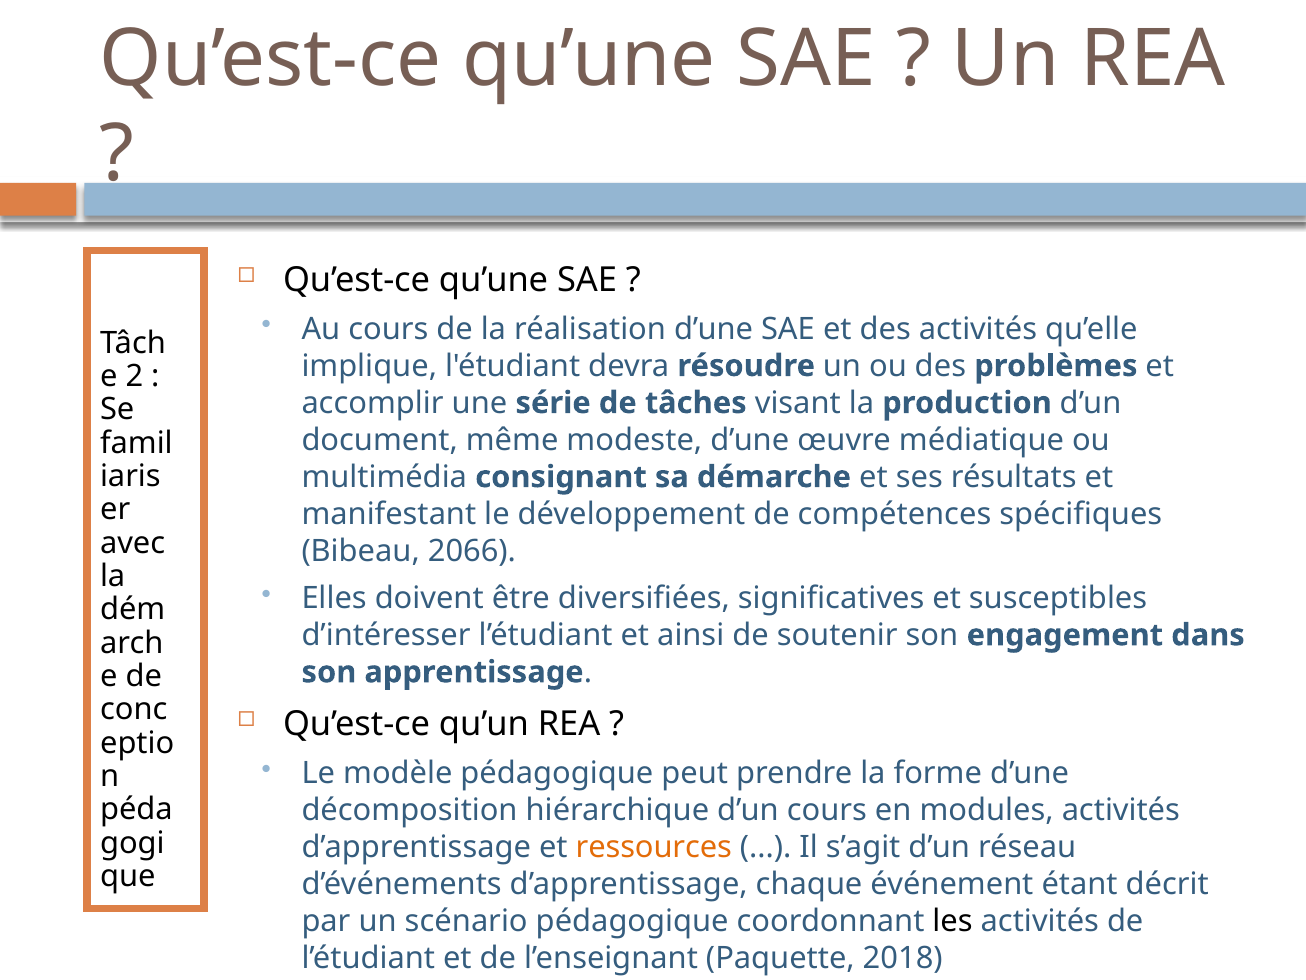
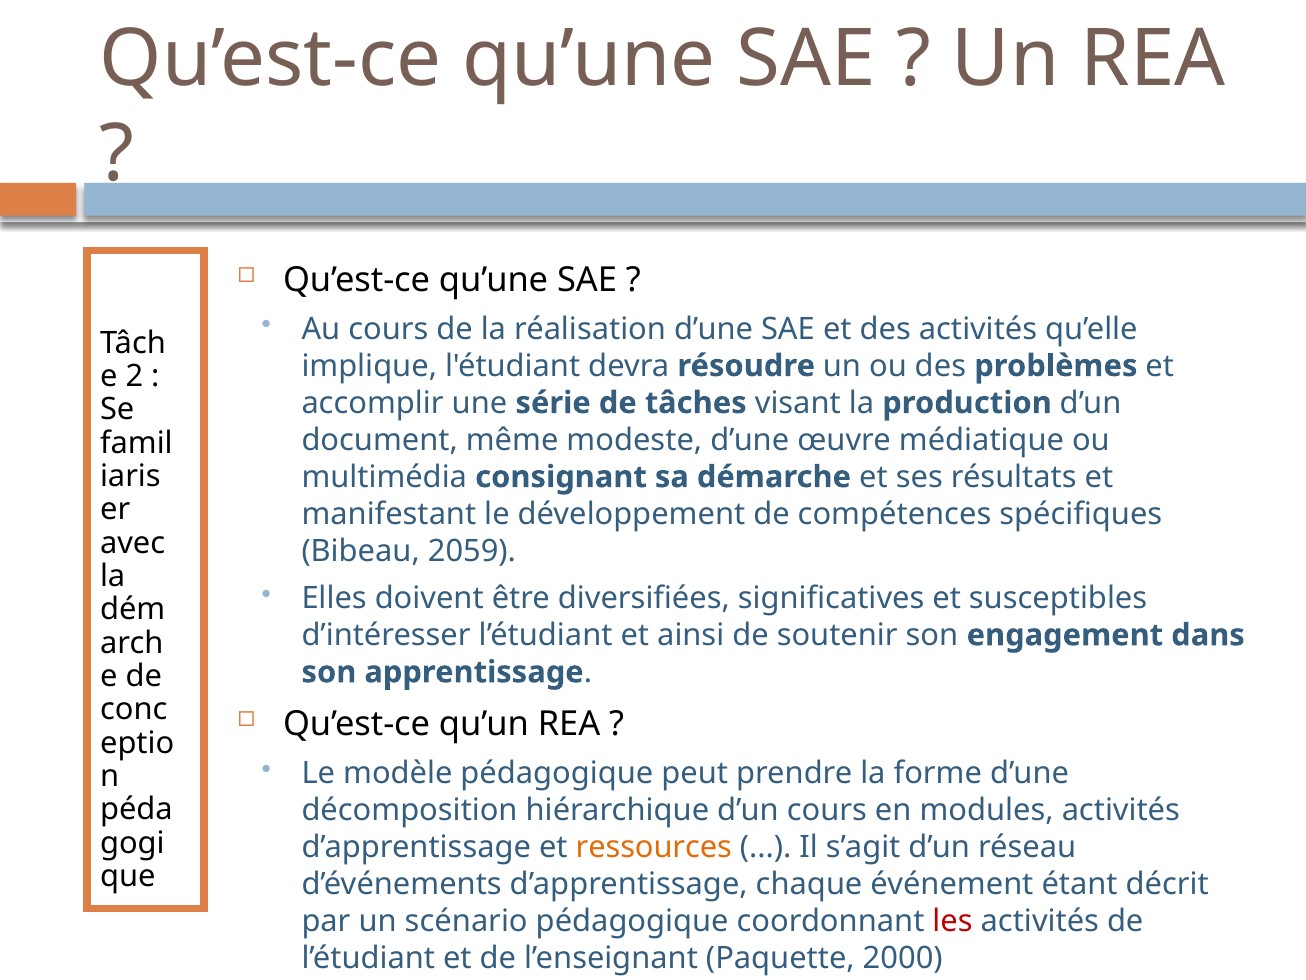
2066: 2066 -> 2059
les colour: black -> red
2018: 2018 -> 2000
